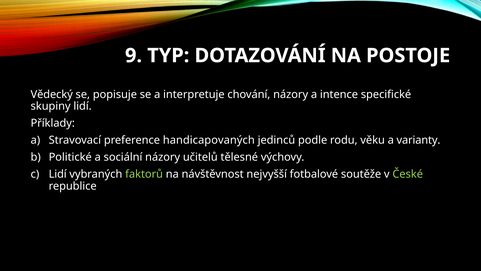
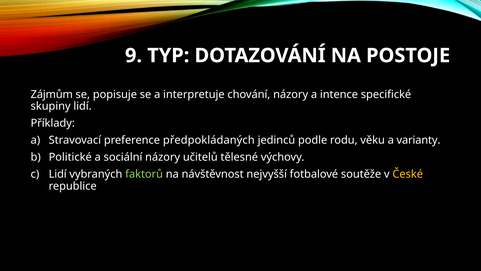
Vědecký: Vědecký -> Zájmům
handicapovaných: handicapovaných -> předpokládaných
České colour: light green -> yellow
